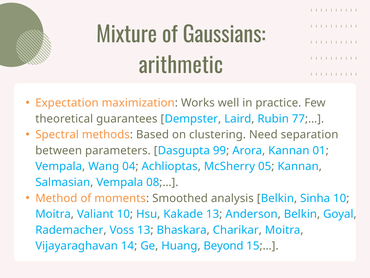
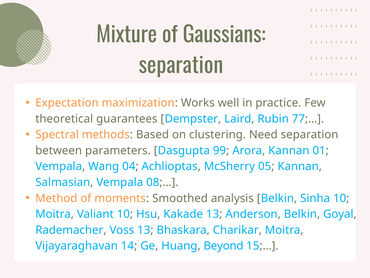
arithmetic at (181, 66): arithmetic -> separation
